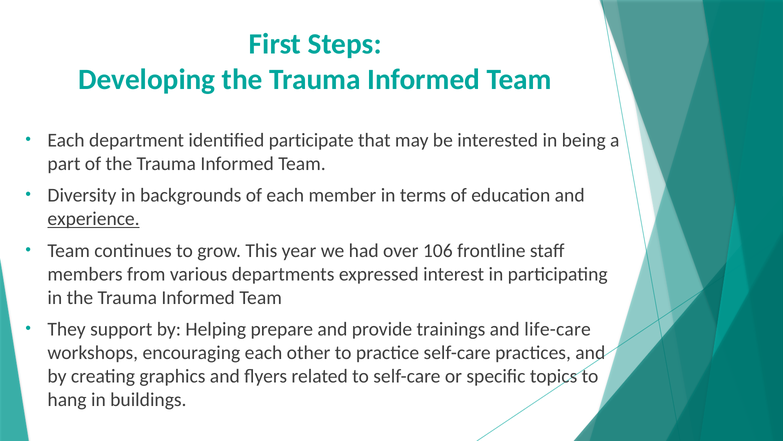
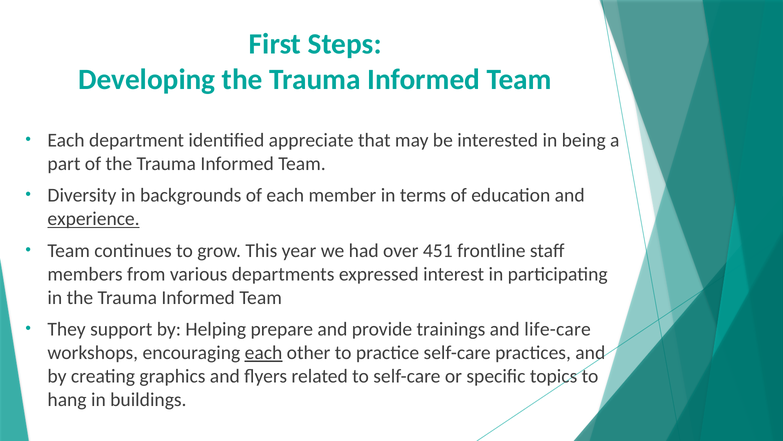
participate: participate -> appreciate
106: 106 -> 451
each at (263, 352) underline: none -> present
